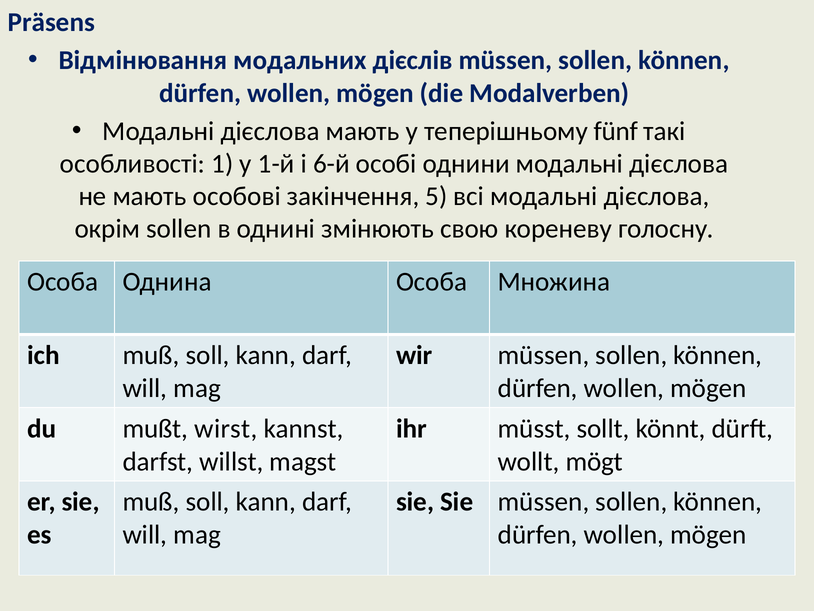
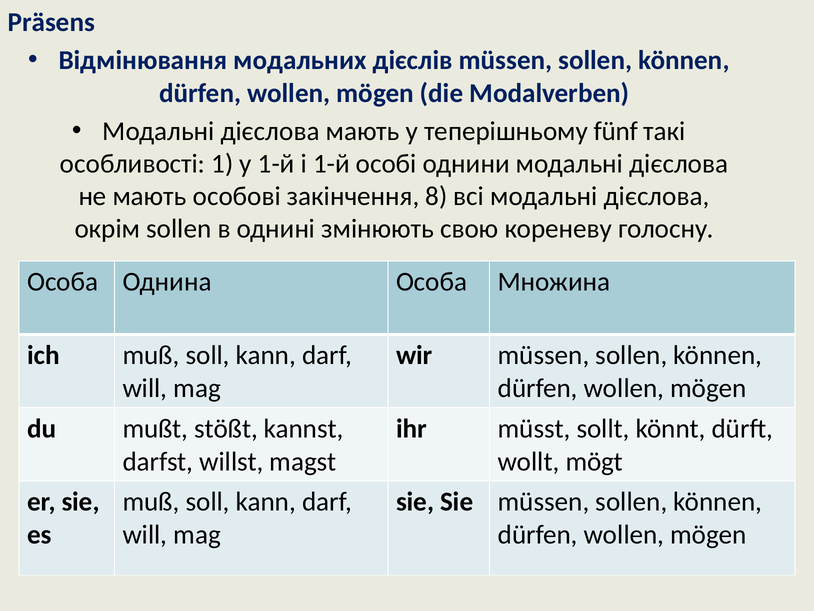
і 6-й: 6-й -> 1-й
5: 5 -> 8
wirst: wirst -> stößt
